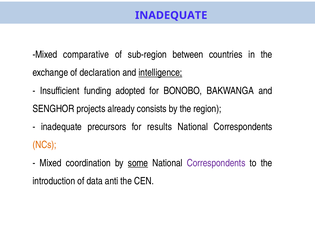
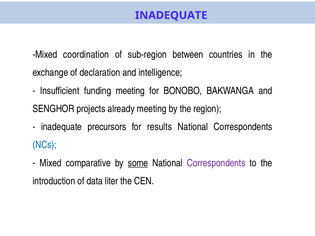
comparative: comparative -> coordination
intelligence underline: present -> none
funding adopted: adopted -> meeting
already consists: consists -> meeting
NCs colour: orange -> blue
coordination: coordination -> comparative
anti: anti -> liter
